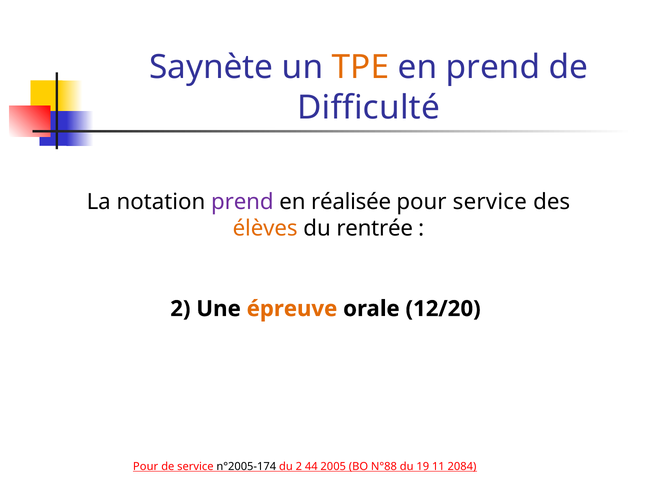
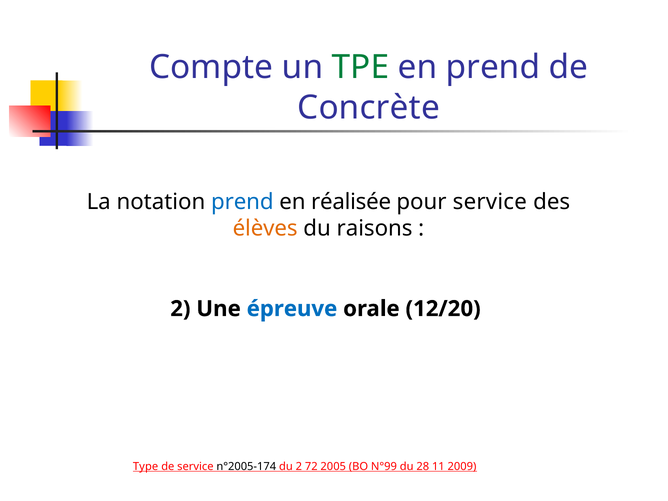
Saynète: Saynète -> Compte
TPE colour: orange -> green
Difficulté: Difficulté -> Concrète
prend at (242, 202) colour: purple -> blue
rentrée: rentrée -> raisons
épreuve colour: orange -> blue
Pour at (146, 466): Pour -> Type
44: 44 -> 72
N°88: N°88 -> N°99
19: 19 -> 28
2084: 2084 -> 2009
